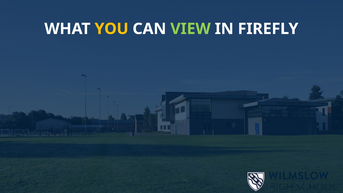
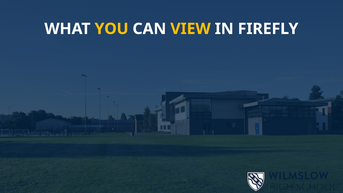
VIEW colour: light green -> yellow
